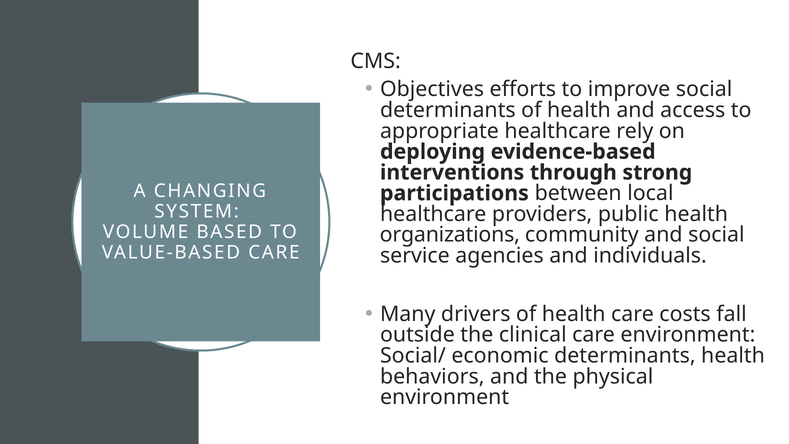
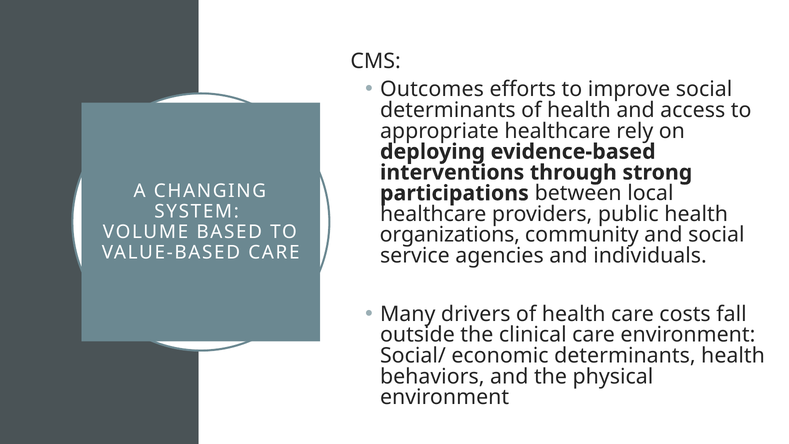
Objectives: Objectives -> Outcomes
